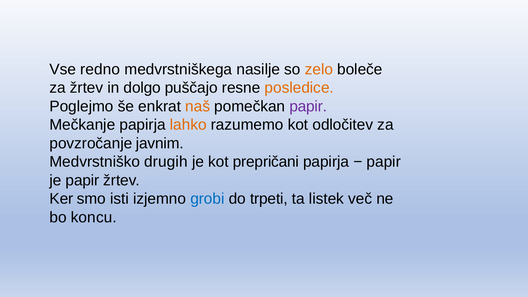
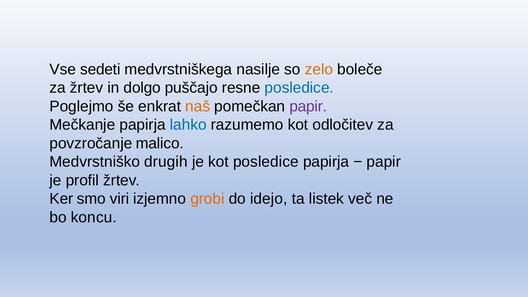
redno: redno -> sedeti
posledice at (299, 88) colour: orange -> blue
lahko colour: orange -> blue
javnim: javnim -> malico
kot prepričani: prepričani -> posledice
je papir: papir -> profil
isti: isti -> viri
grobi colour: blue -> orange
trpeti: trpeti -> idejo
